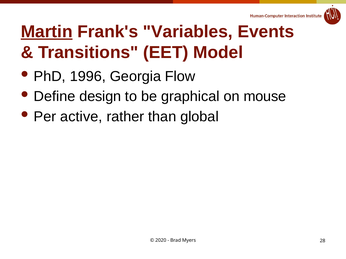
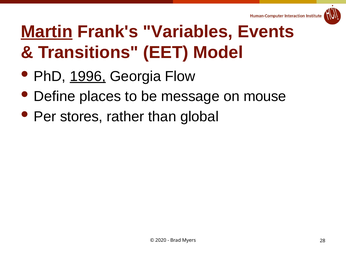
1996 underline: none -> present
design: design -> places
graphical: graphical -> message
active: active -> stores
